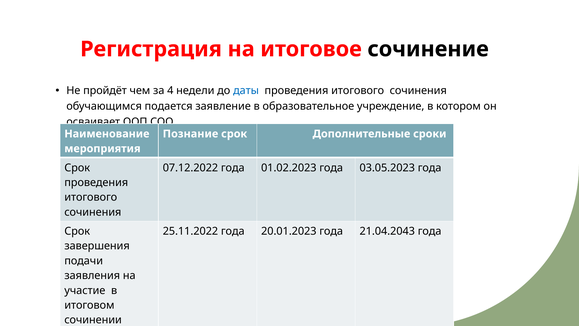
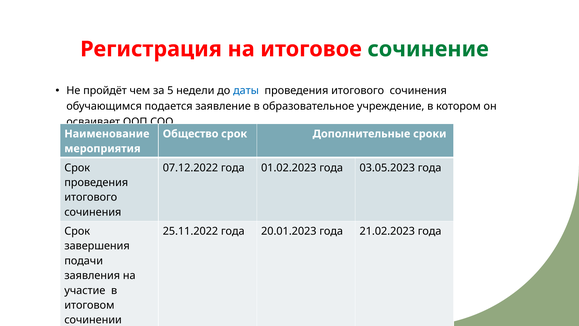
сочинение colour: black -> green
4: 4 -> 5
Познание: Познание -> Общество
21.04.2043: 21.04.2043 -> 21.02.2023
